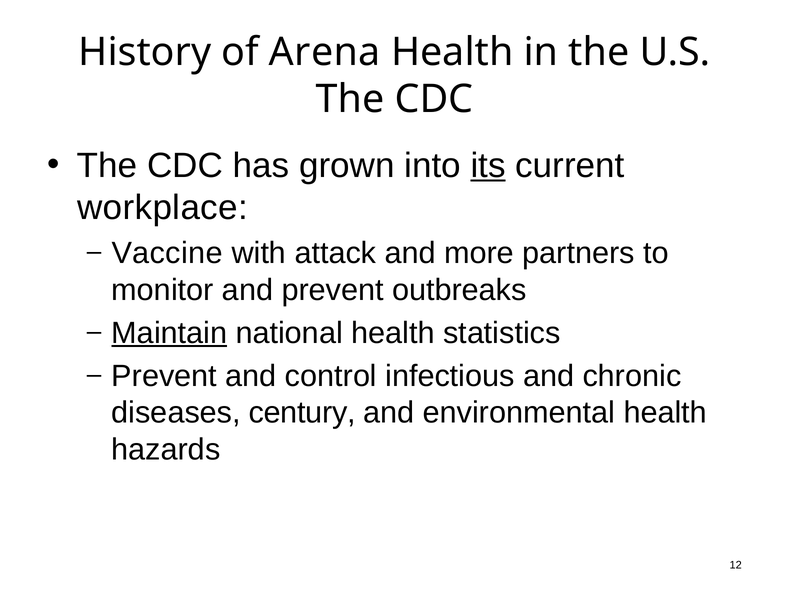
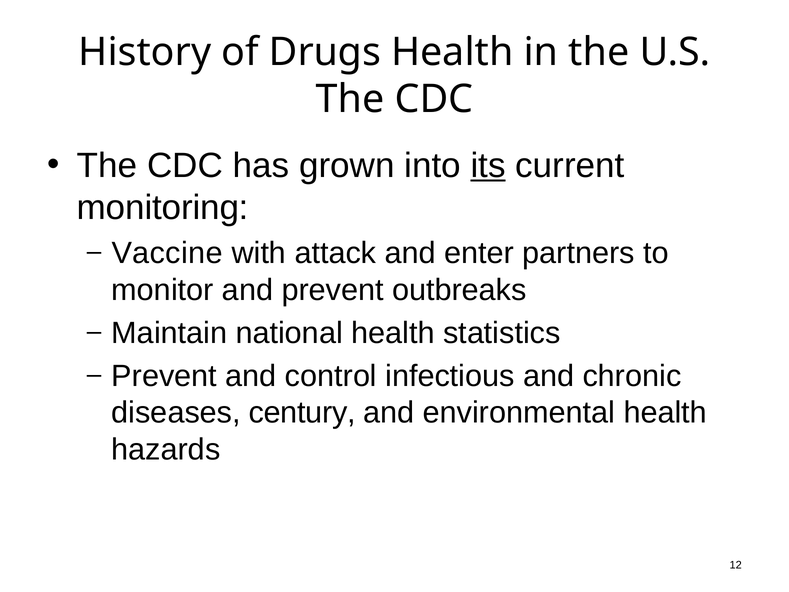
Arena: Arena -> Drugs
workplace: workplace -> monitoring
more: more -> enter
Maintain underline: present -> none
